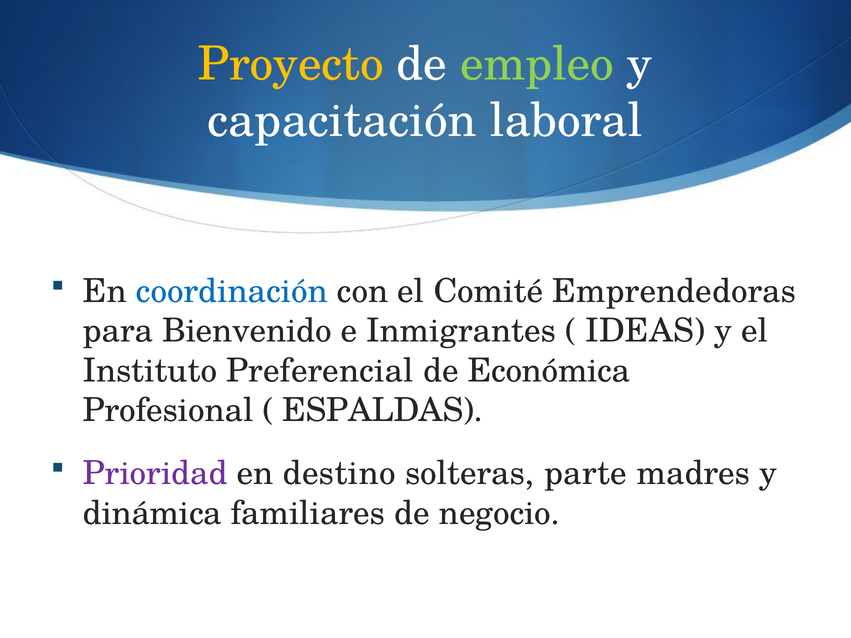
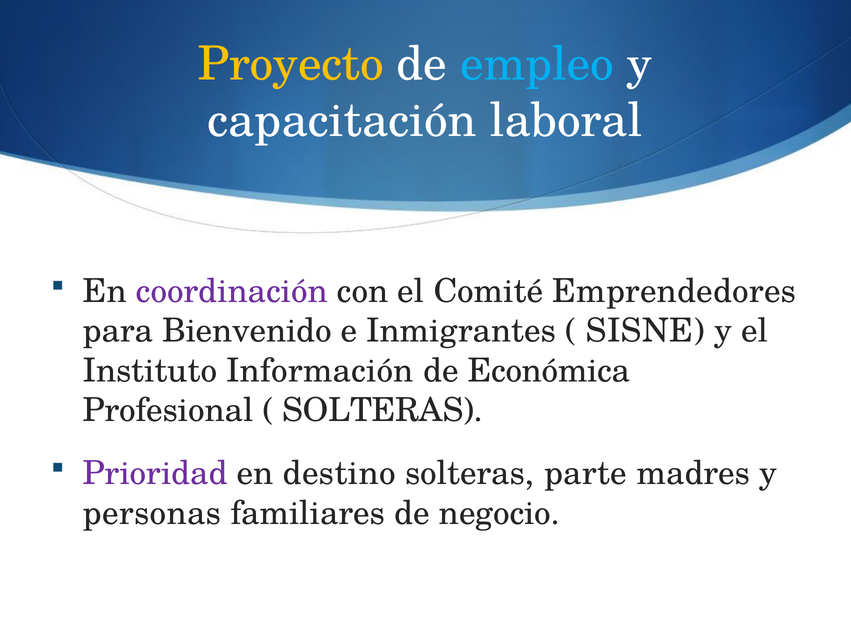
empleo colour: light green -> light blue
coordinación colour: blue -> purple
Emprendedoras: Emprendedoras -> Emprendedores
IDEAS: IDEAS -> SISNE
Preferencial: Preferencial -> Información
ESPALDAS at (383, 410): ESPALDAS -> SOLTERAS
dinámica: dinámica -> personas
